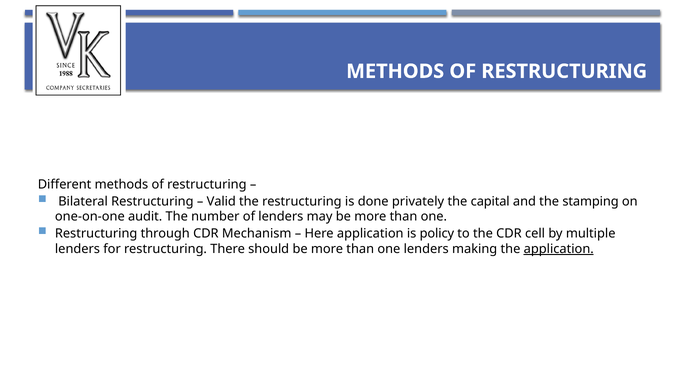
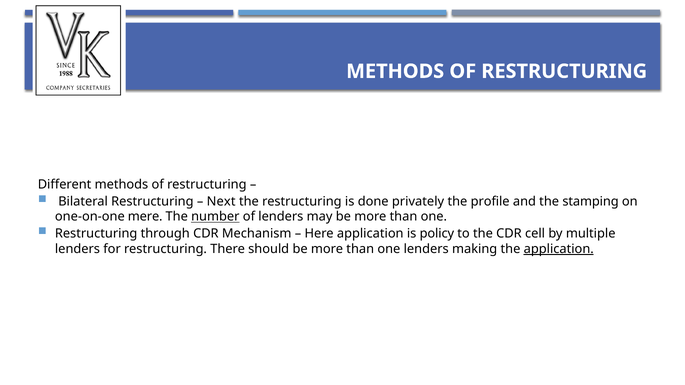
Valid: Valid -> Next
capital: capital -> profile
audit: audit -> mere
number underline: none -> present
